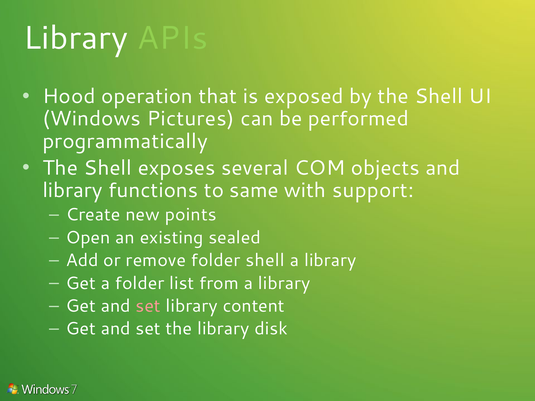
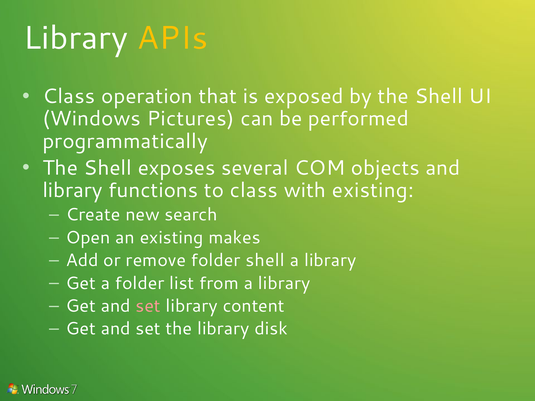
APIs colour: light green -> yellow
Hood at (69, 96): Hood -> Class
to same: same -> class
with support: support -> existing
points: points -> search
sealed: sealed -> makes
